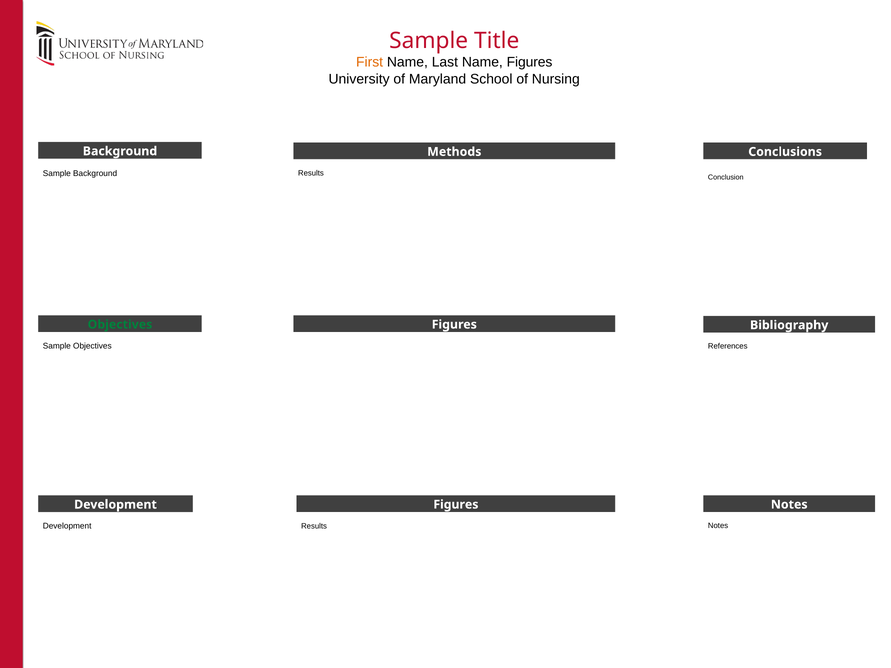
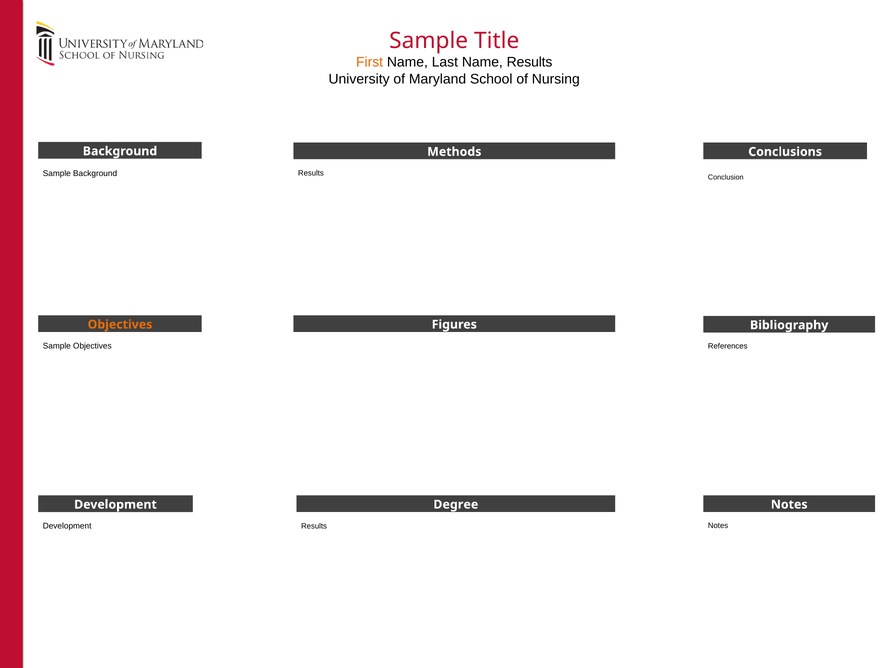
Name Figures: Figures -> Results
Objectives at (120, 325) colour: green -> orange
Figures at (456, 505): Figures -> Degree
